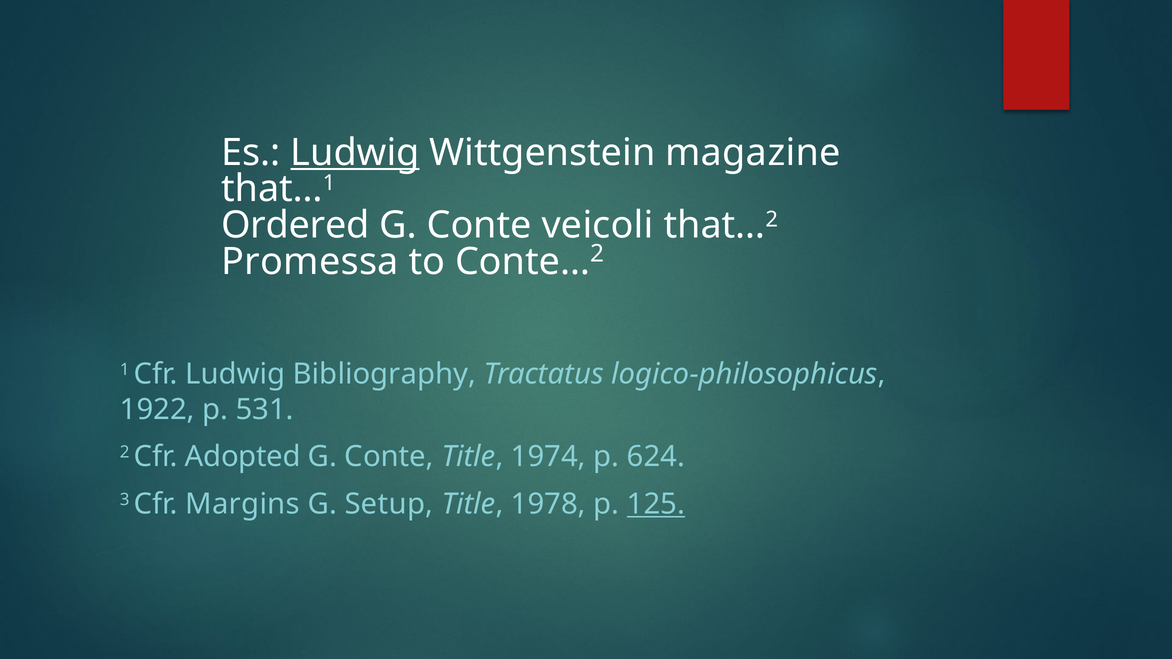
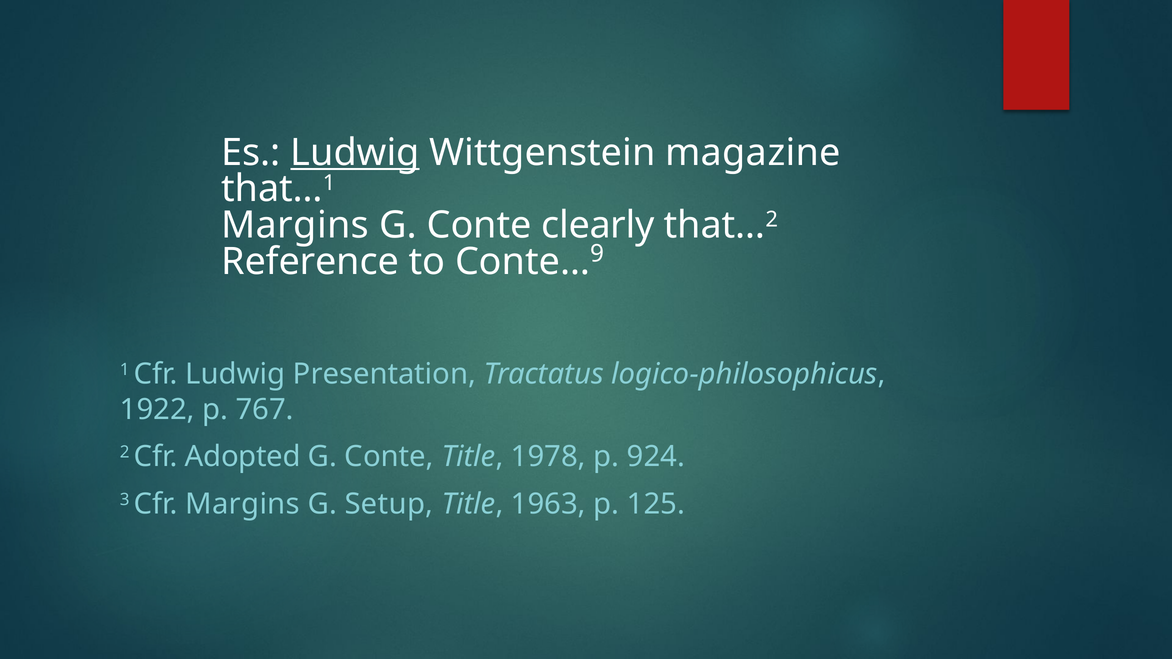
Ordered at (295, 225): Ordered -> Margins
veicoli: veicoli -> clearly
Promessa: Promessa -> Reference
2 at (597, 254): 2 -> 9
Bibliography: Bibliography -> Presentation
531: 531 -> 767
1974: 1974 -> 1978
624: 624 -> 924
1978: 1978 -> 1963
125 underline: present -> none
